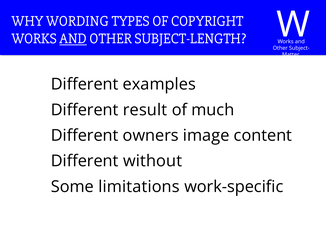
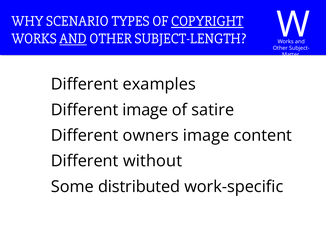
WORDING: WORDING -> SCENARIO
COPYRIGHT underline: none -> present
result at (145, 110): result -> image
much: much -> satire
limitations: limitations -> distributed
